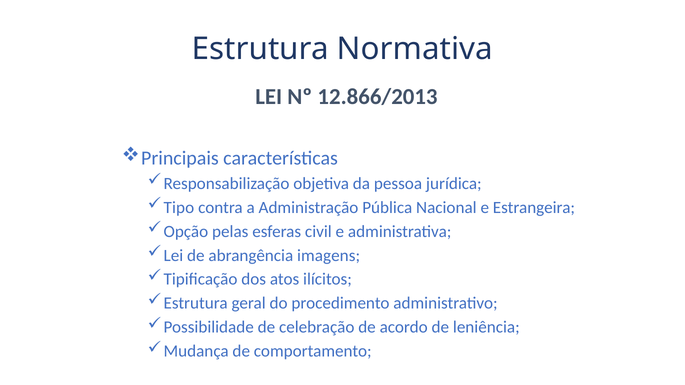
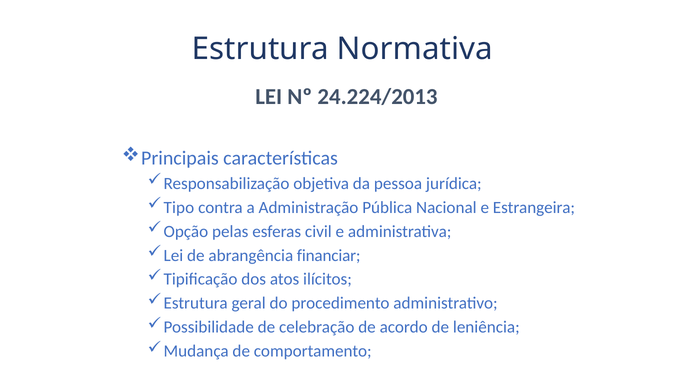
12.866/2013: 12.866/2013 -> 24.224/2013
imagens: imagens -> financiar
